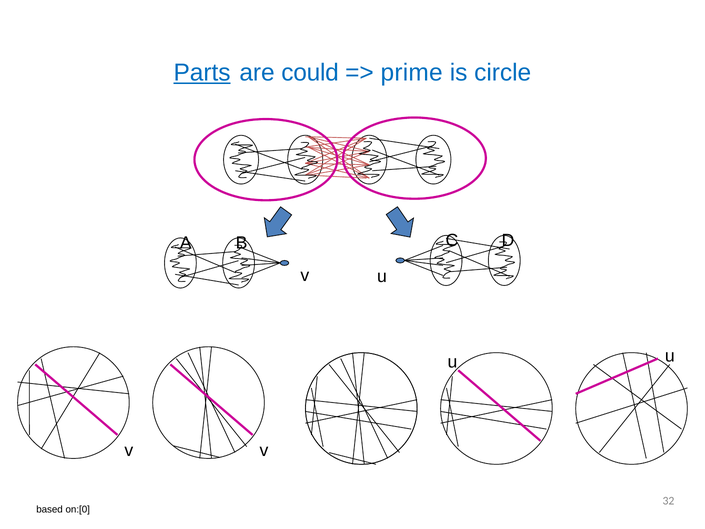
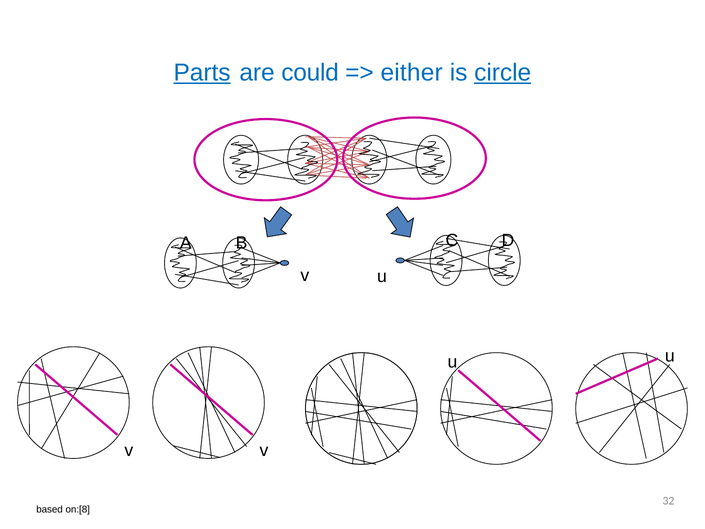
prime: prime -> either
circle underline: none -> present
on:[0: on:[0 -> on:[8
